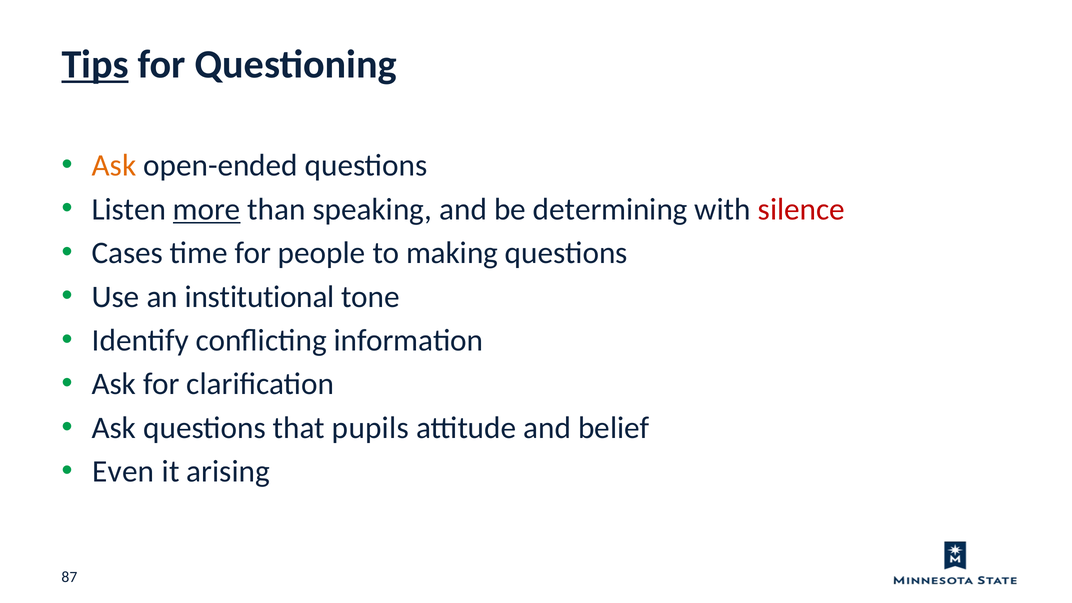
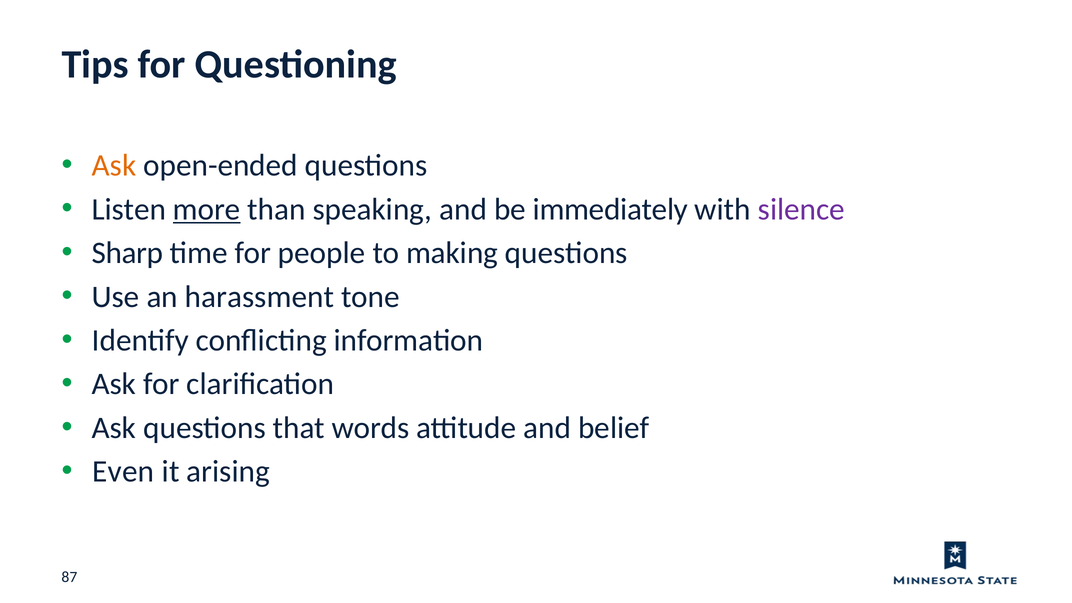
Tips underline: present -> none
determining: determining -> immediately
silence colour: red -> purple
Cases: Cases -> Sharp
institutional: institutional -> harassment
pupils: pupils -> words
